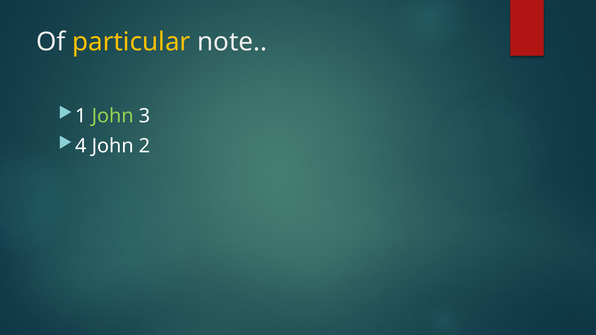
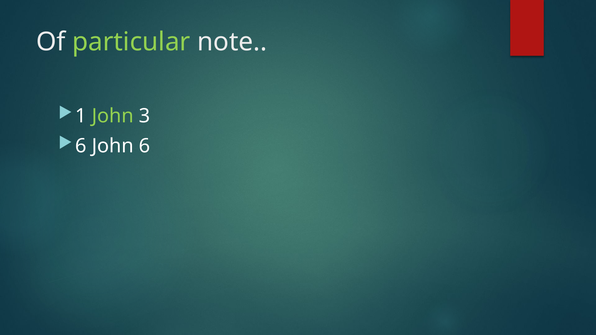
particular colour: yellow -> light green
4 at (81, 146): 4 -> 6
John 2: 2 -> 6
